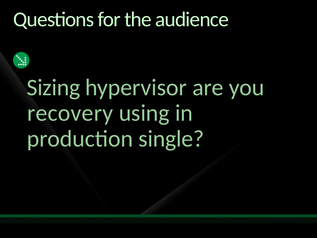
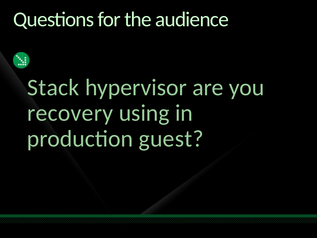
Sizing: Sizing -> Stack
single: single -> guest
